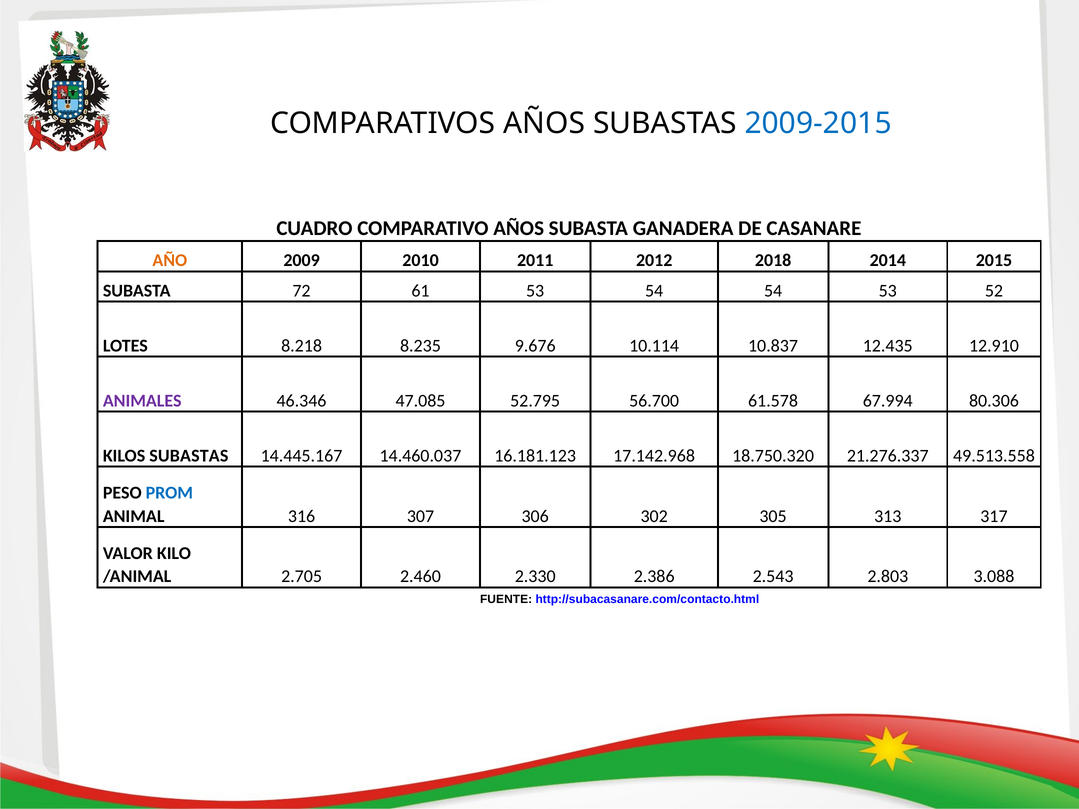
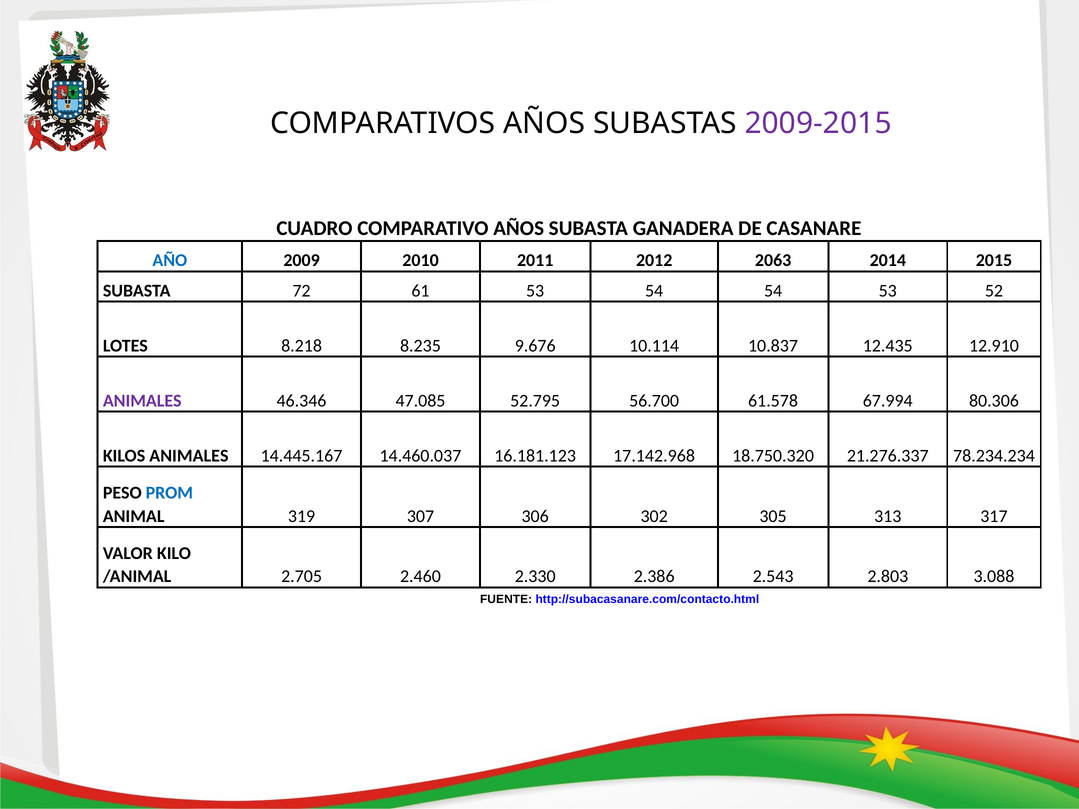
2009-2015 colour: blue -> purple
AÑO colour: orange -> blue
2018: 2018 -> 2063
KILOS SUBASTAS: SUBASTAS -> ANIMALES
49.513.558: 49.513.558 -> 78.234.234
316: 316 -> 319
